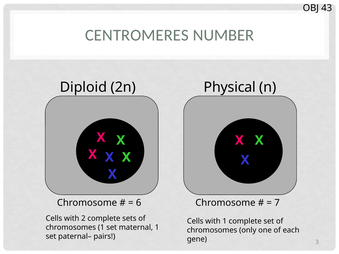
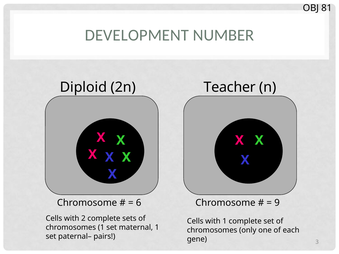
43: 43 -> 81
CENTROMERES: CENTROMERES -> DEVELOPMENT
Physical: Physical -> Teacher
7: 7 -> 9
